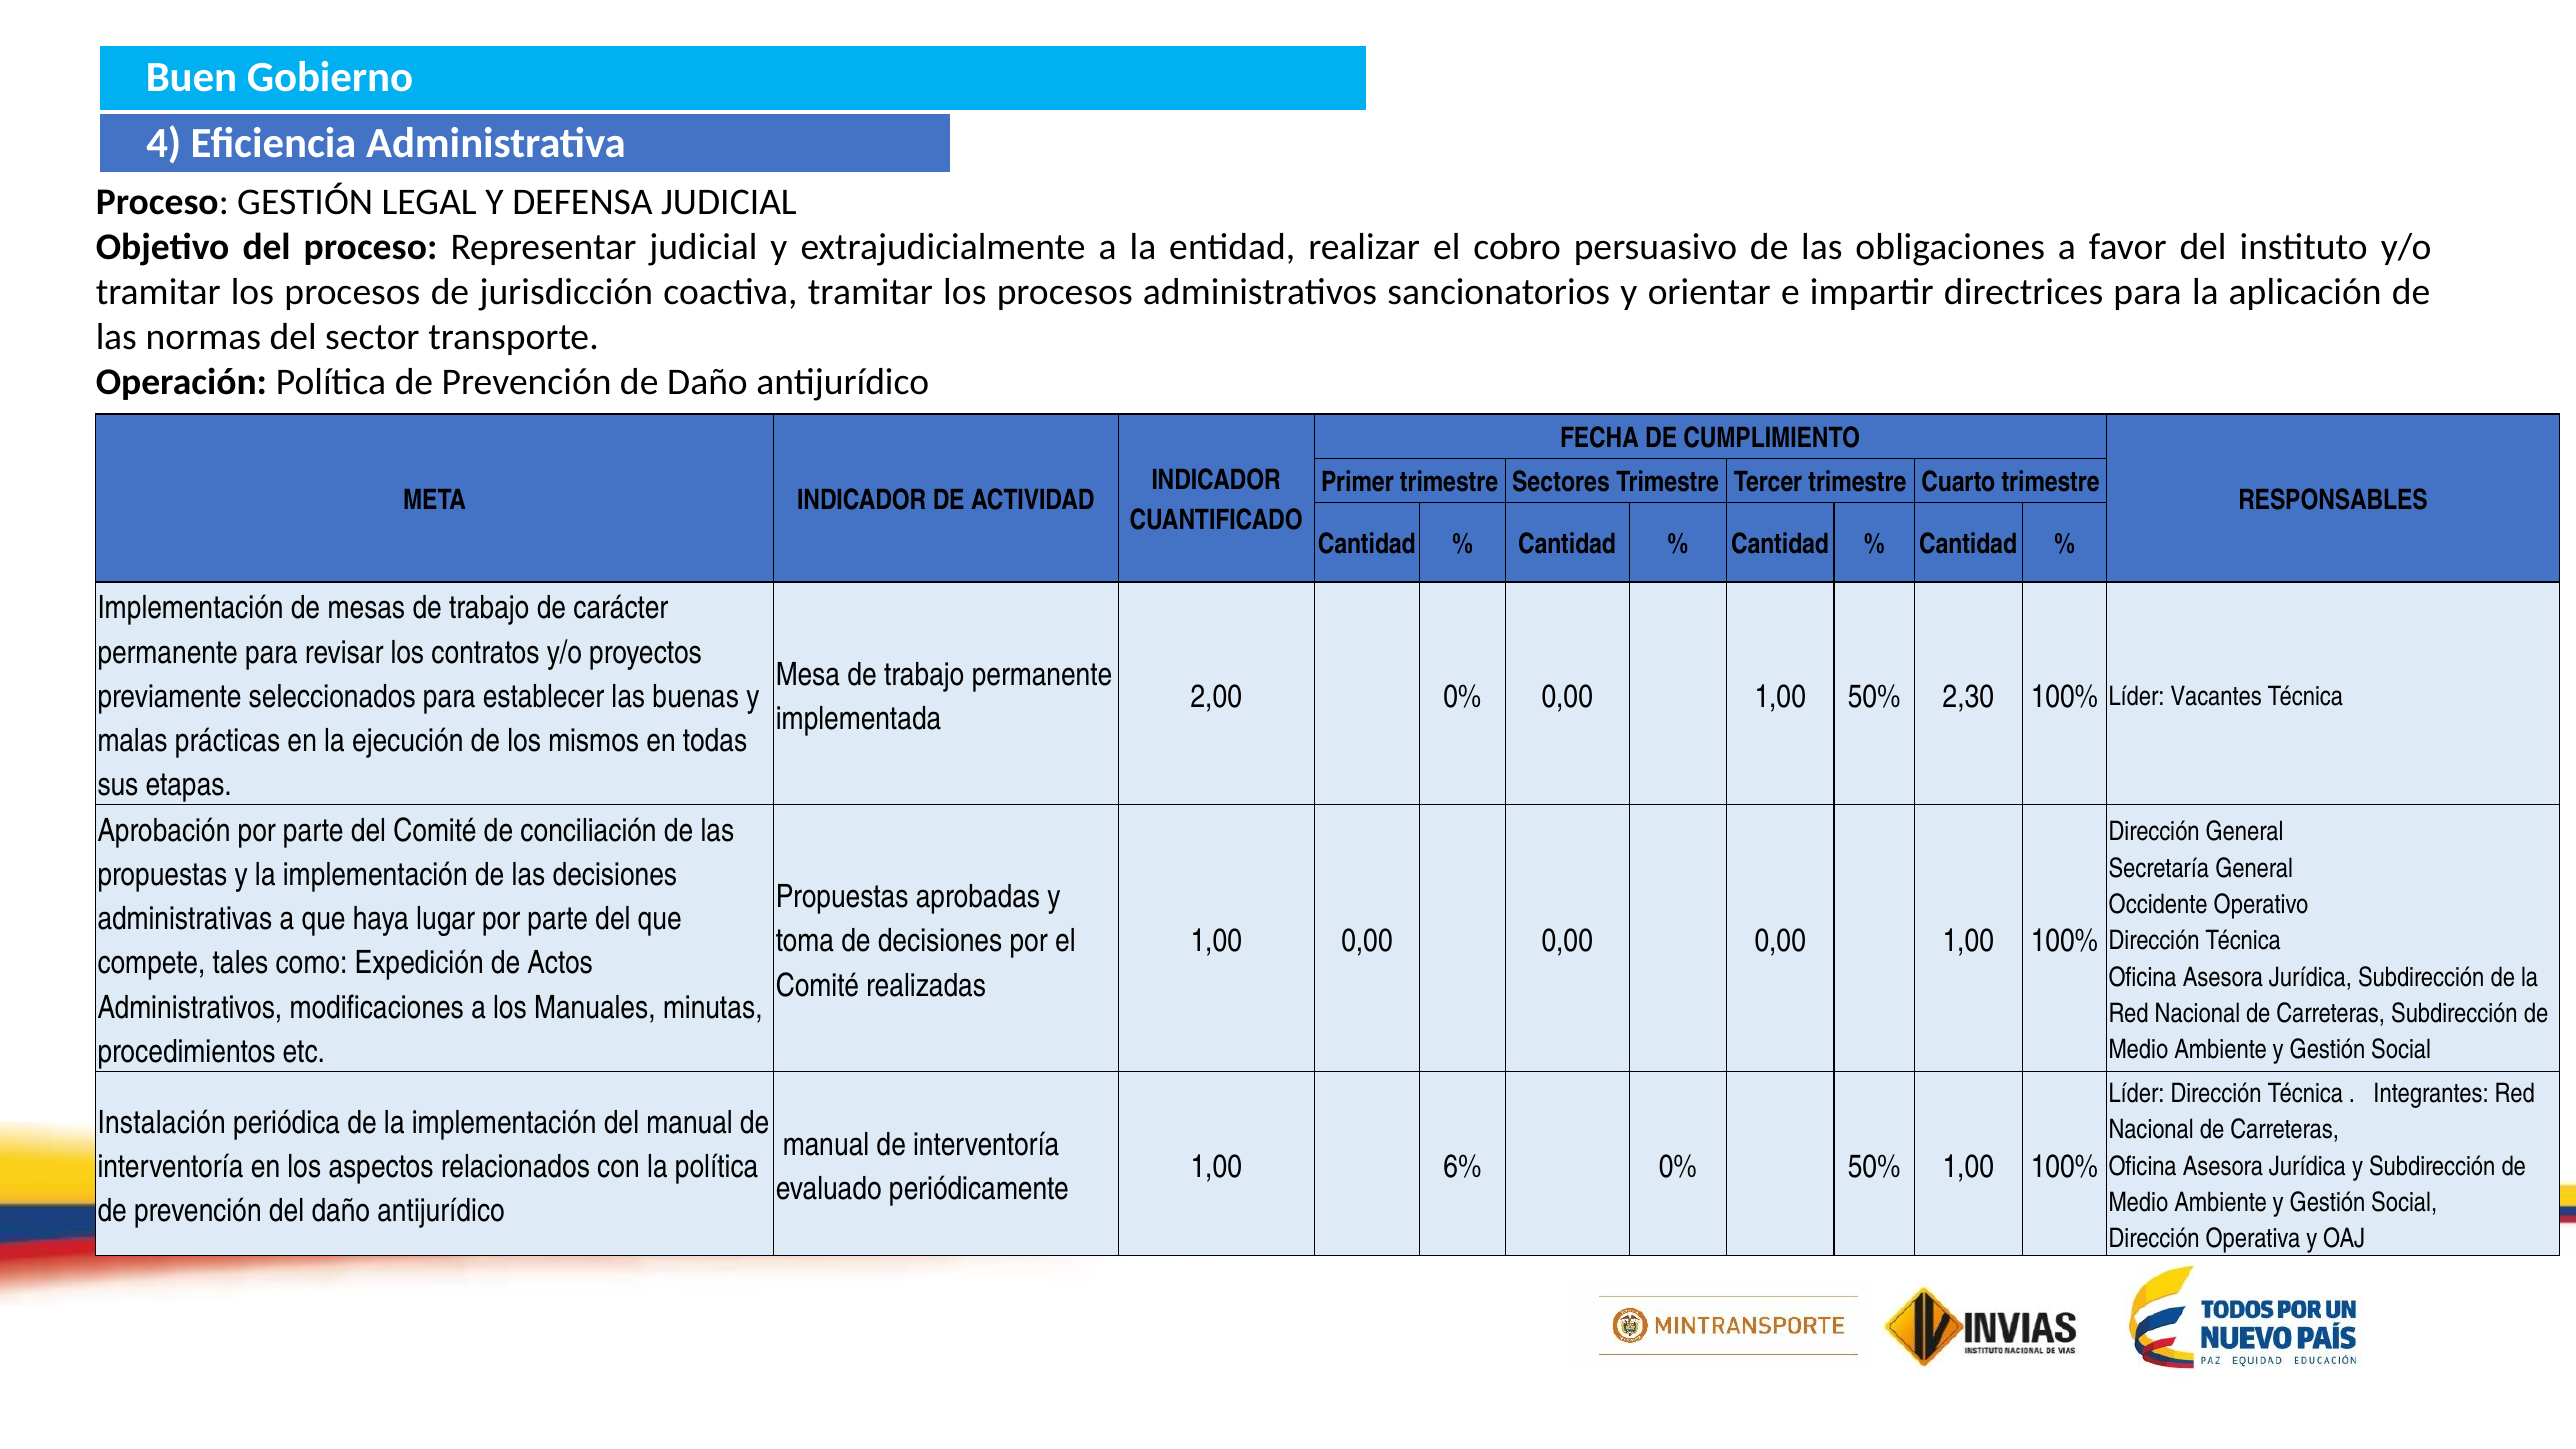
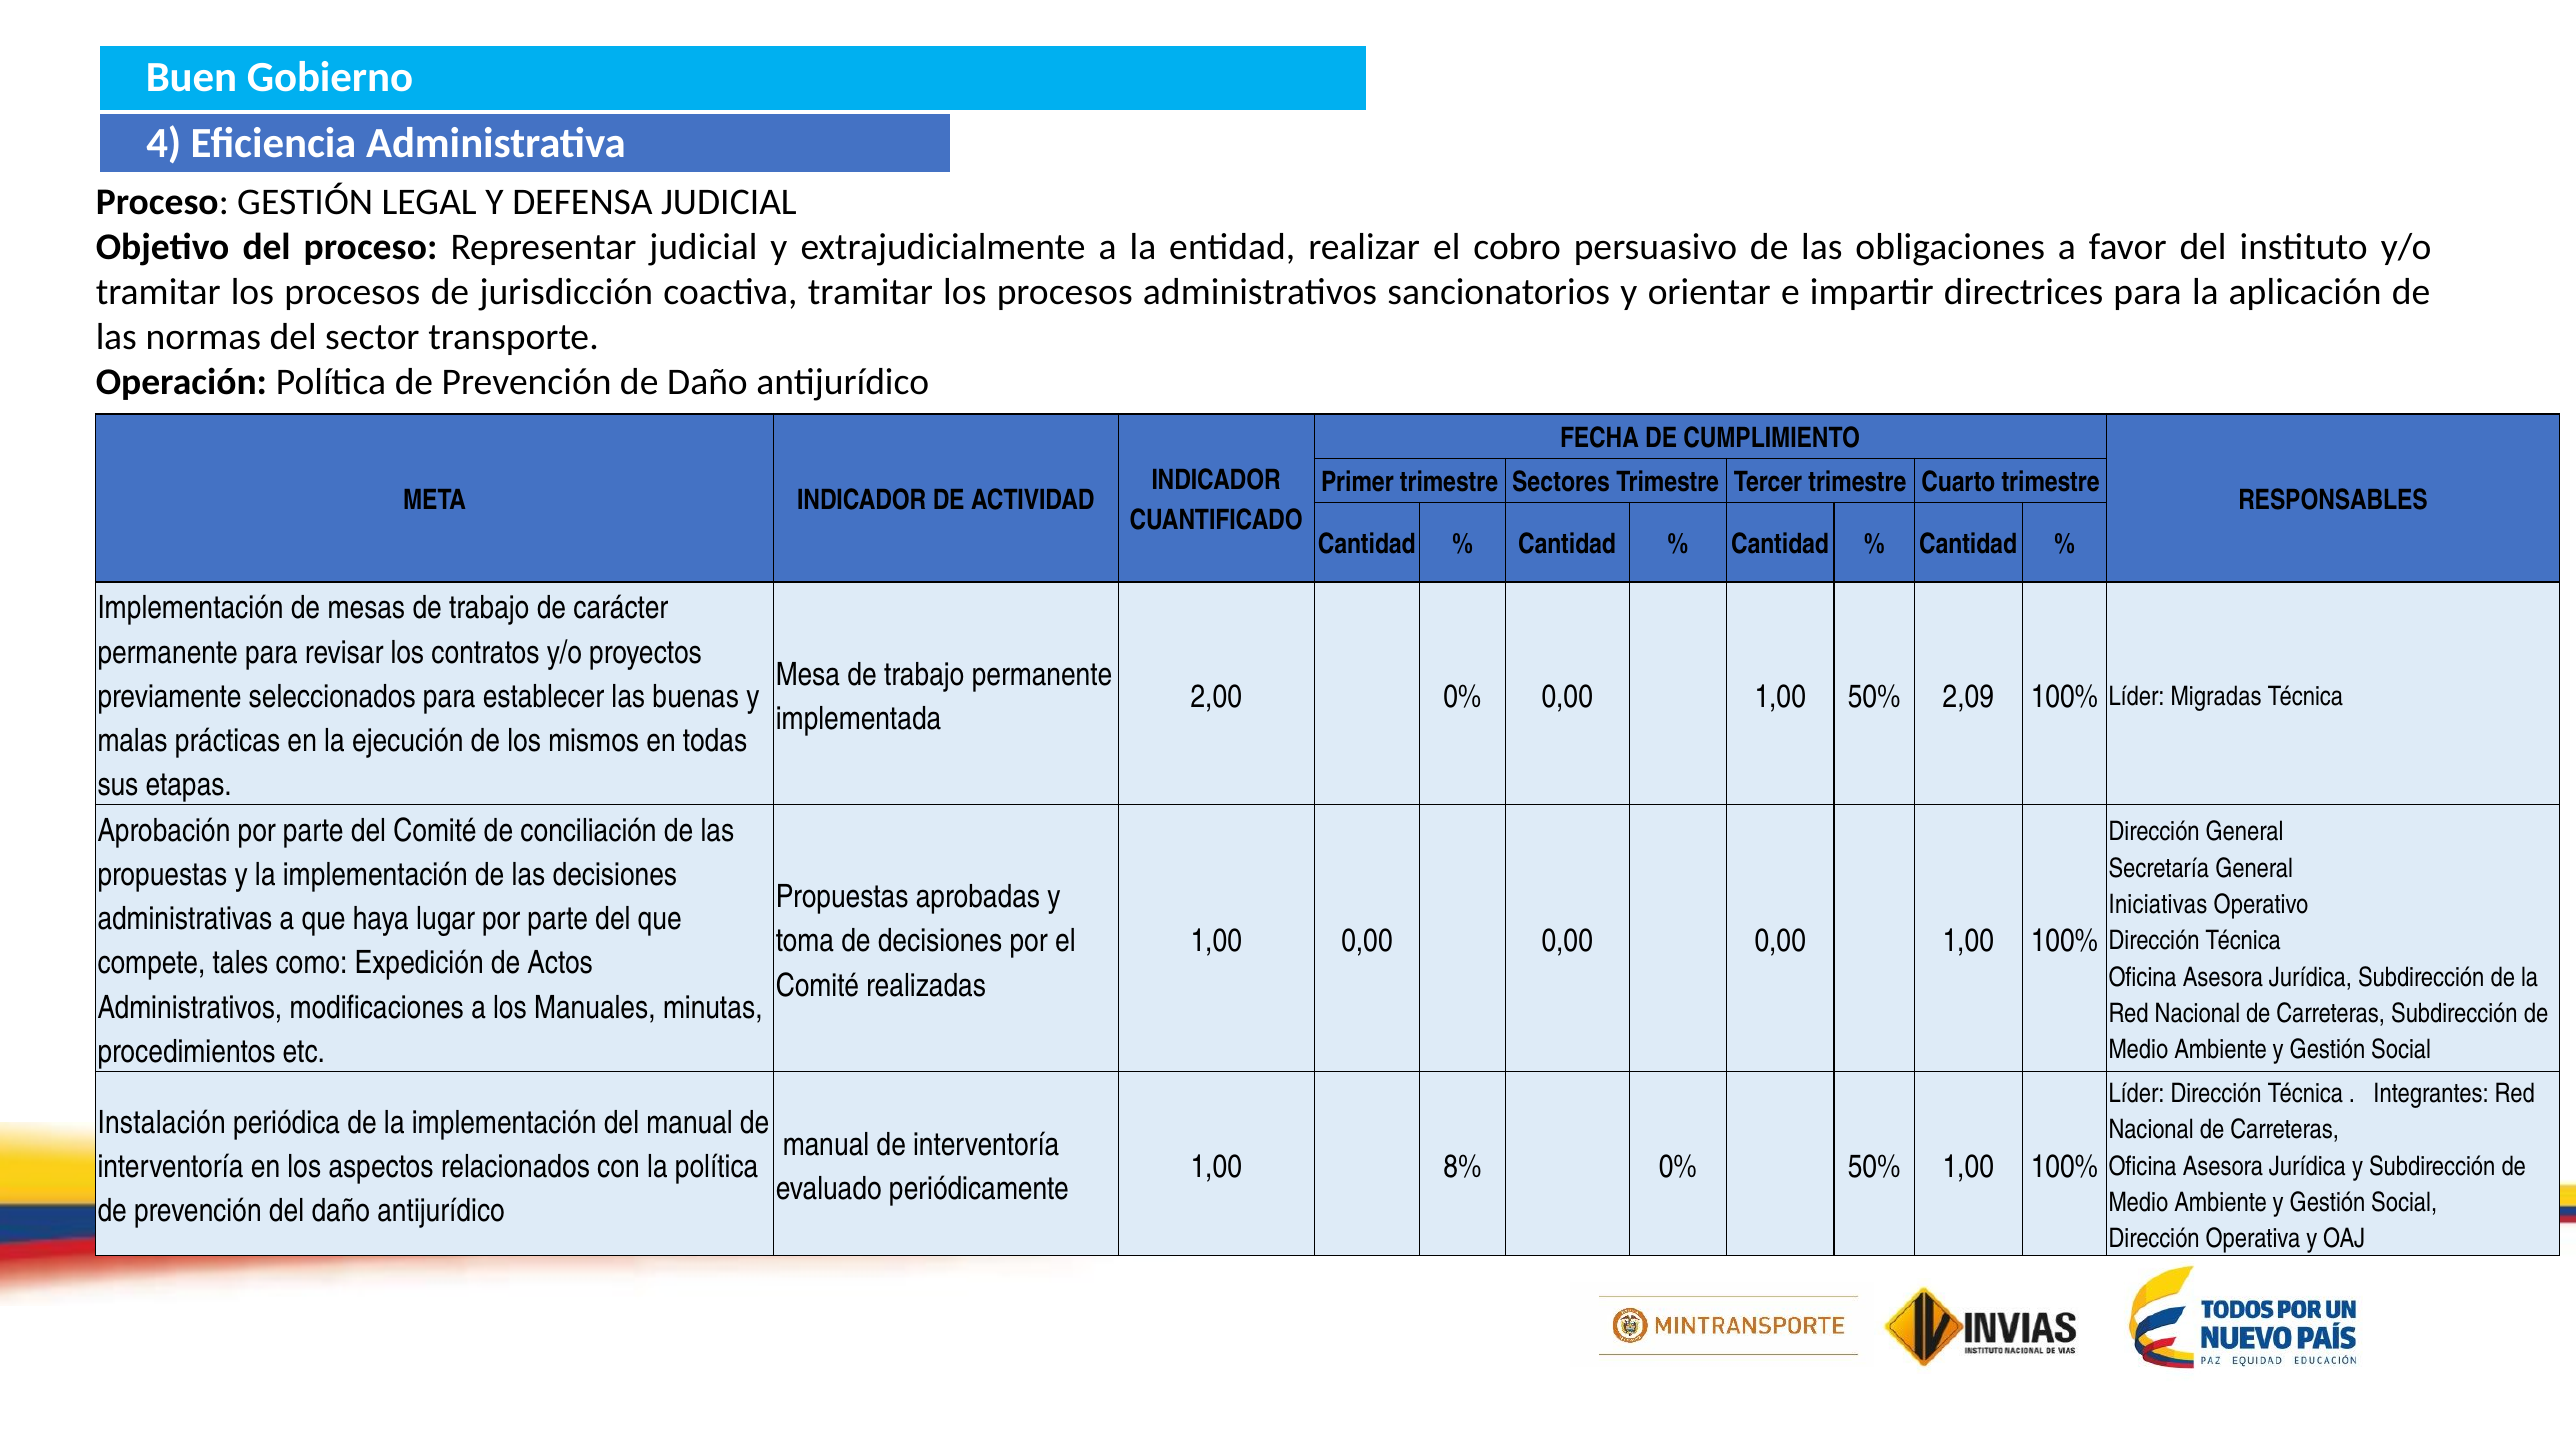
2,30: 2,30 -> 2,09
Vacantes: Vacantes -> Migradas
Occidente: Occidente -> Iniciativas
6%: 6% -> 8%
